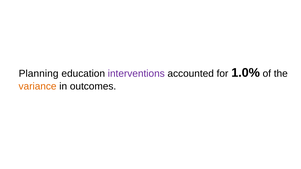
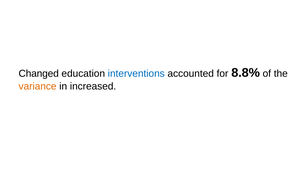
Planning: Planning -> Changed
interventions colour: purple -> blue
1.0%: 1.0% -> 8.8%
outcomes: outcomes -> increased
